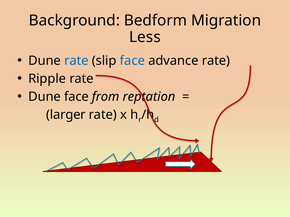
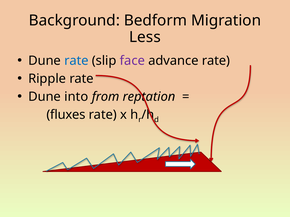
face at (132, 61) colour: blue -> purple
Dune face: face -> into
larger: larger -> fluxes
